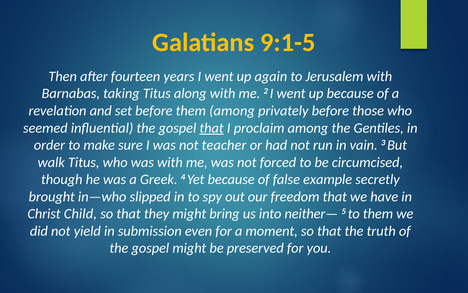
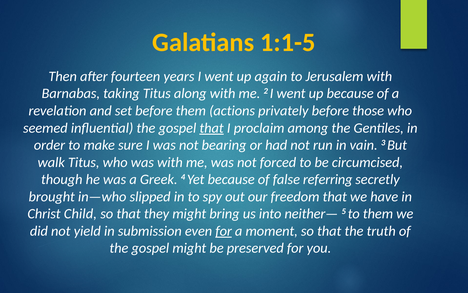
9:1-5: 9:1-5 -> 1:1-5
them among: among -> actions
teacher: teacher -> bearing
example: example -> referring
for at (224, 231) underline: none -> present
